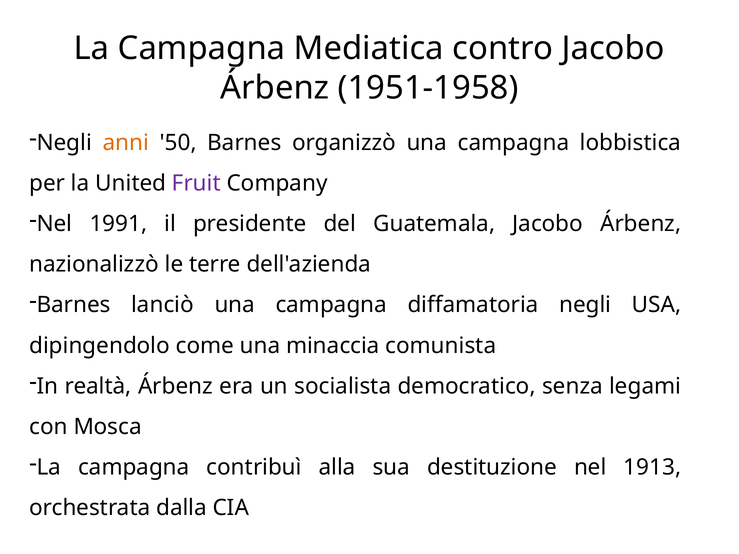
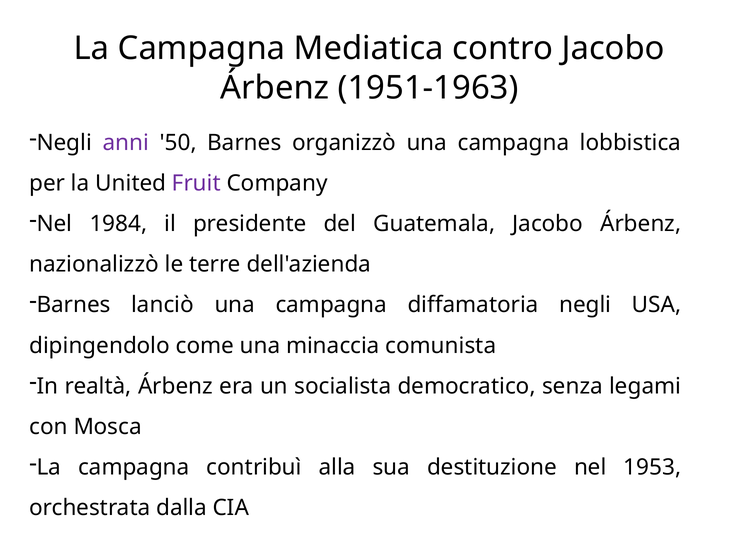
1951-1958: 1951-1958 -> 1951-1963
anni colour: orange -> purple
1991: 1991 -> 1984
1913: 1913 -> 1953
